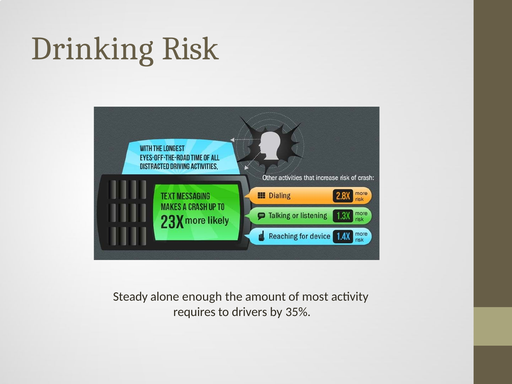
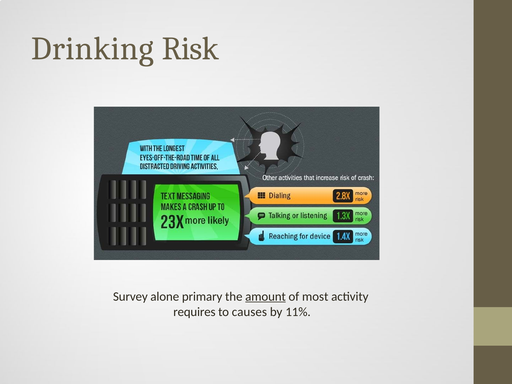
Steady: Steady -> Survey
enough: enough -> primary
amount underline: none -> present
drivers: drivers -> causes
35%: 35% -> 11%
